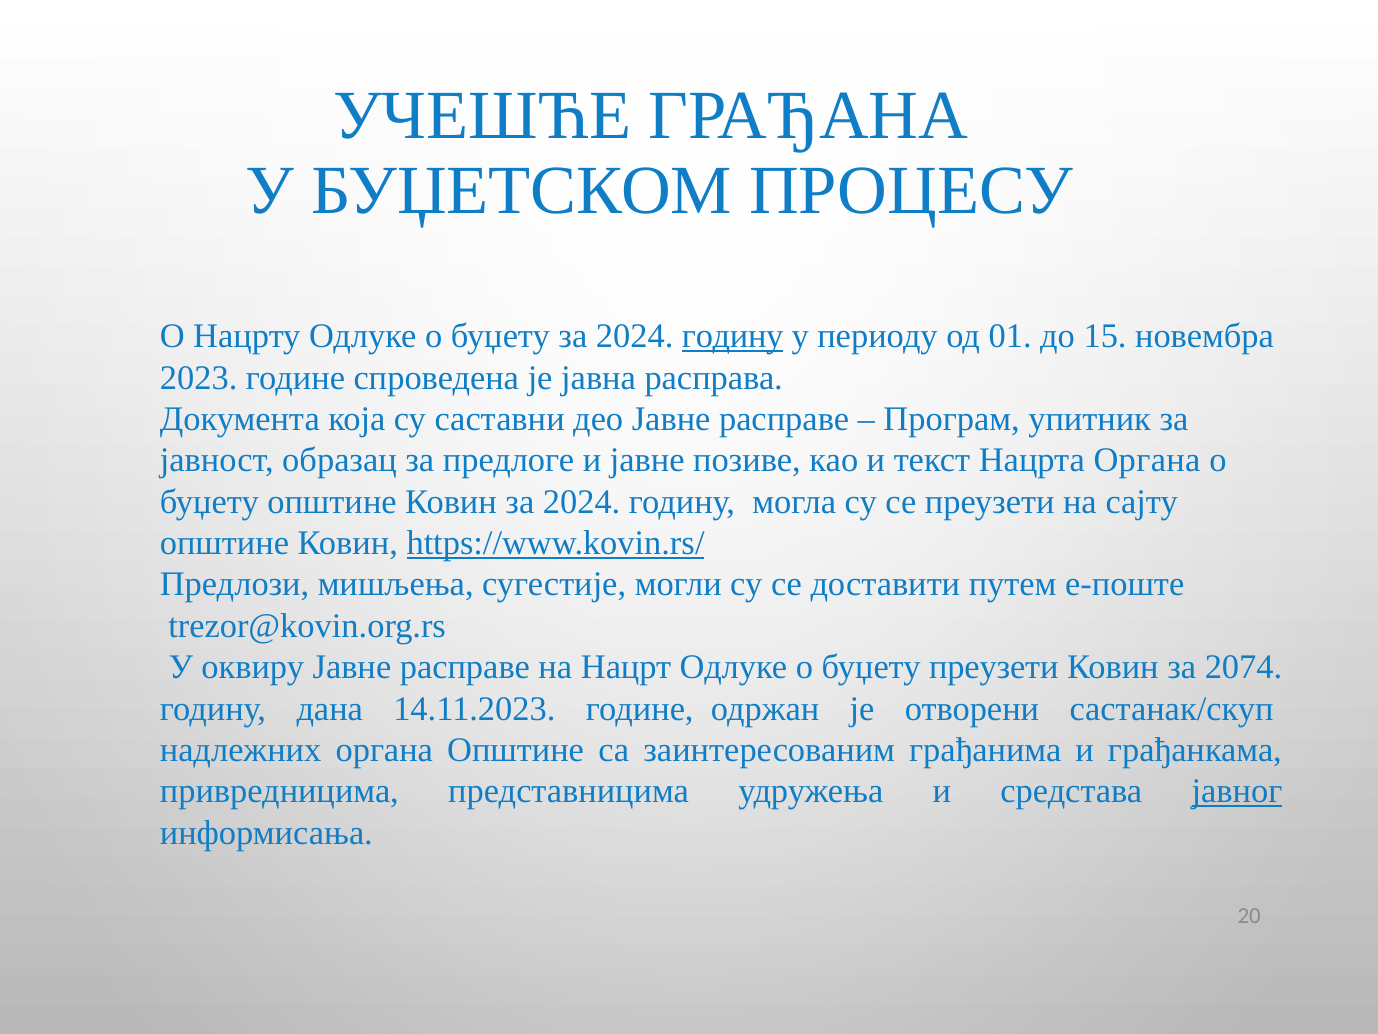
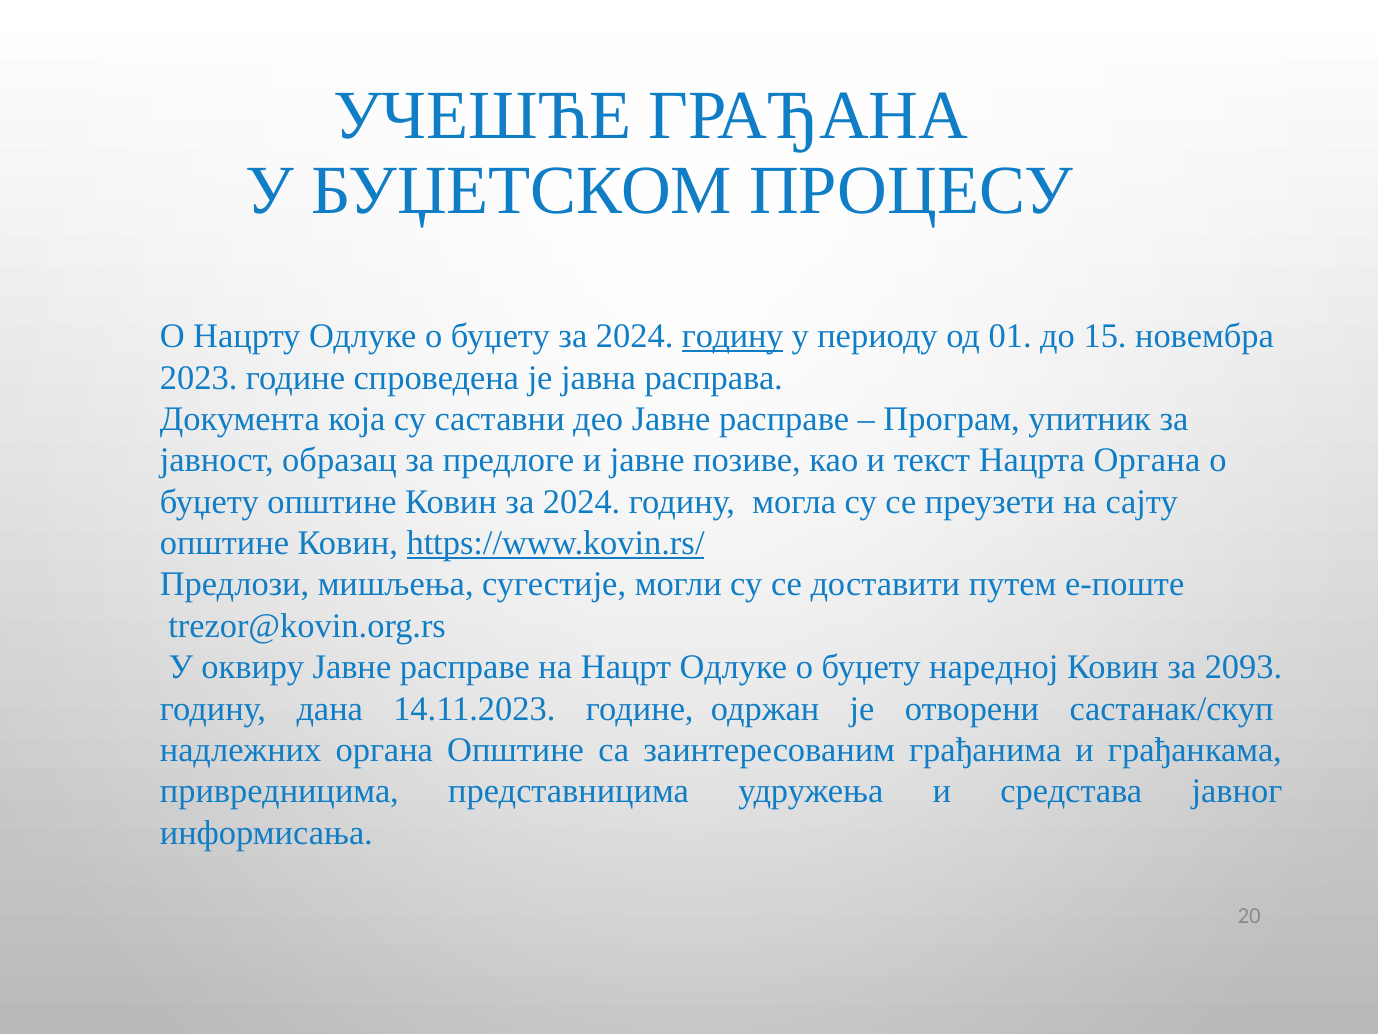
буџету преузети: преузети -> наредној
2074: 2074 -> 2093
јавног underline: present -> none
